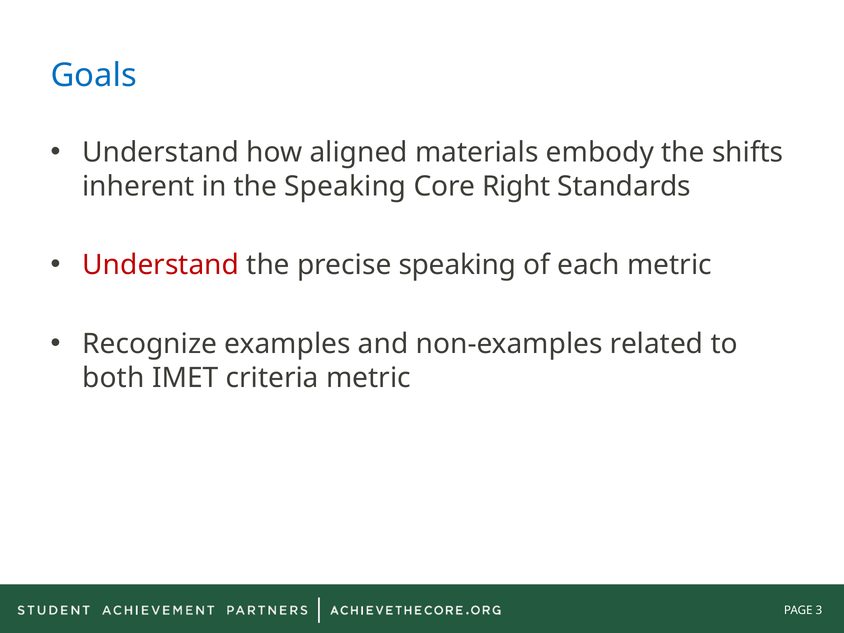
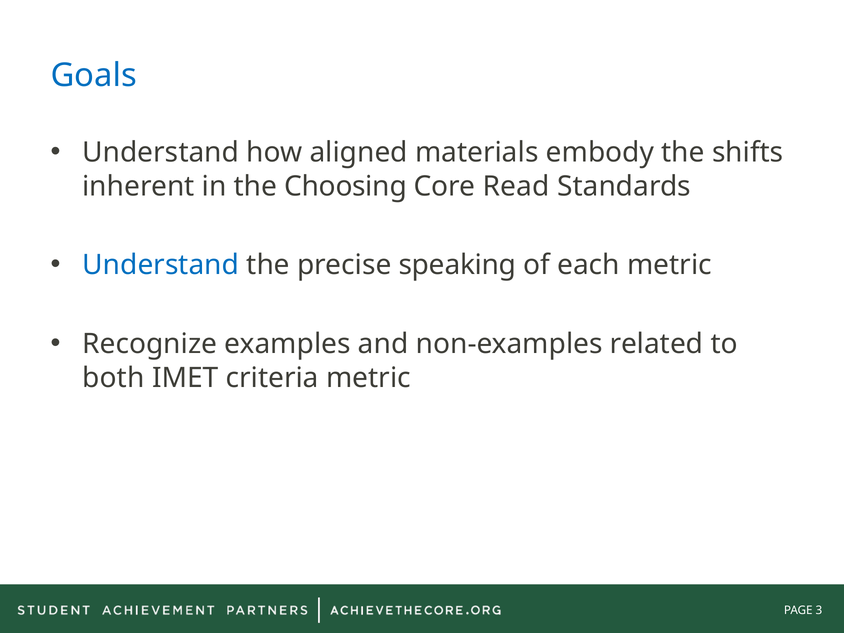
the Speaking: Speaking -> Choosing
Right: Right -> Read
Understand at (161, 265) colour: red -> blue
